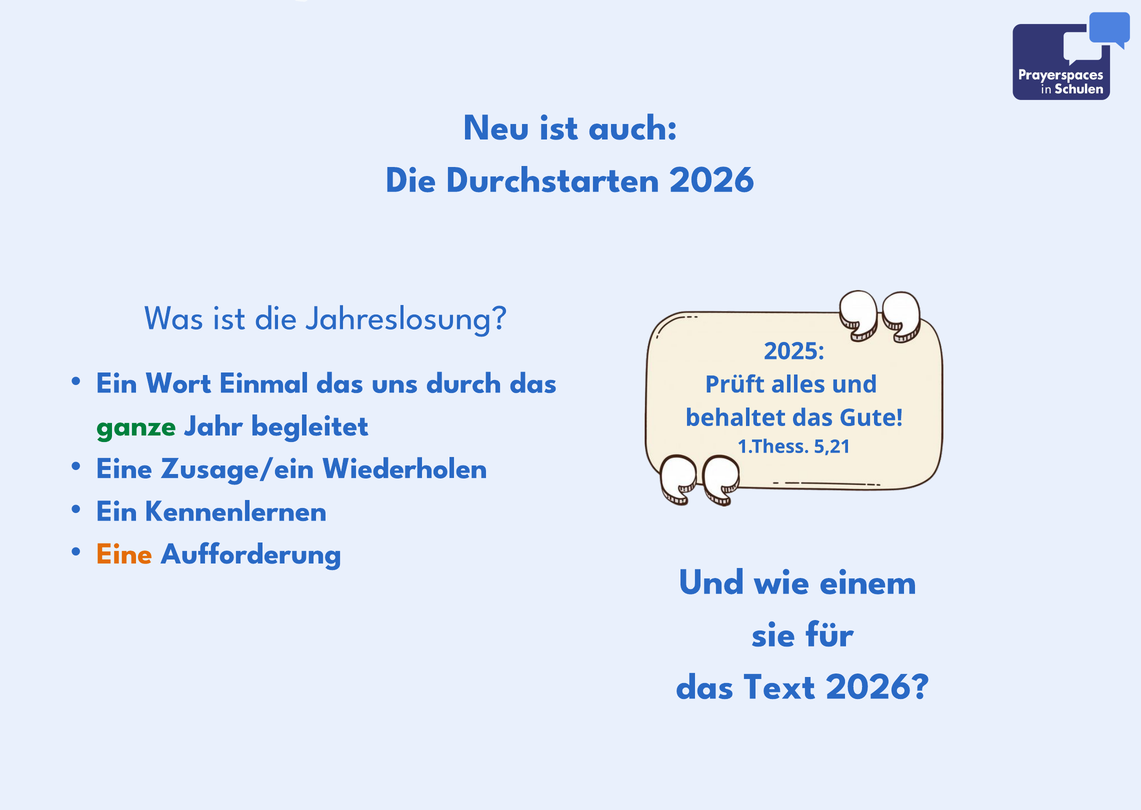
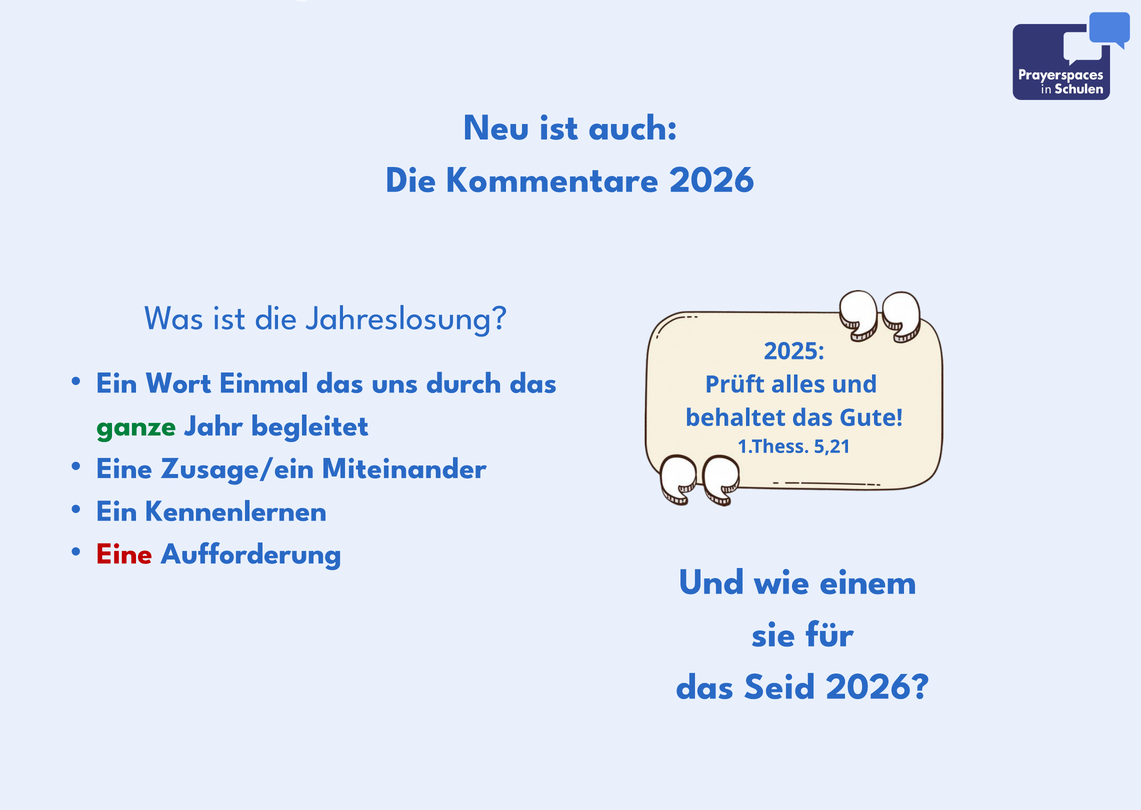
Durchstarten: Durchstarten -> Kommentare
Wiederholen: Wiederholen -> Miteinander
Eine at (124, 553) colour: orange -> red
Text: Text -> Seid
